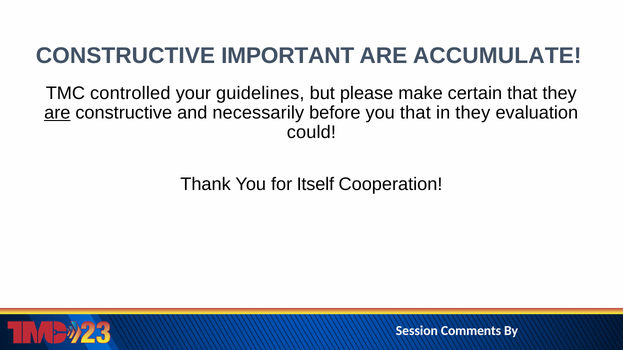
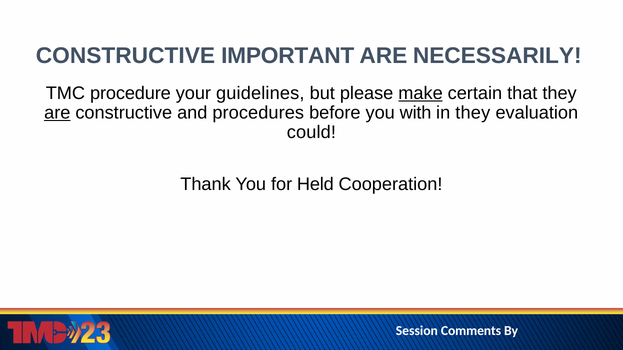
ACCUMULATE: ACCUMULATE -> NECESSARILY
controlled: controlled -> procedure
make underline: none -> present
necessarily: necessarily -> procedures
you that: that -> with
Itself: Itself -> Held
